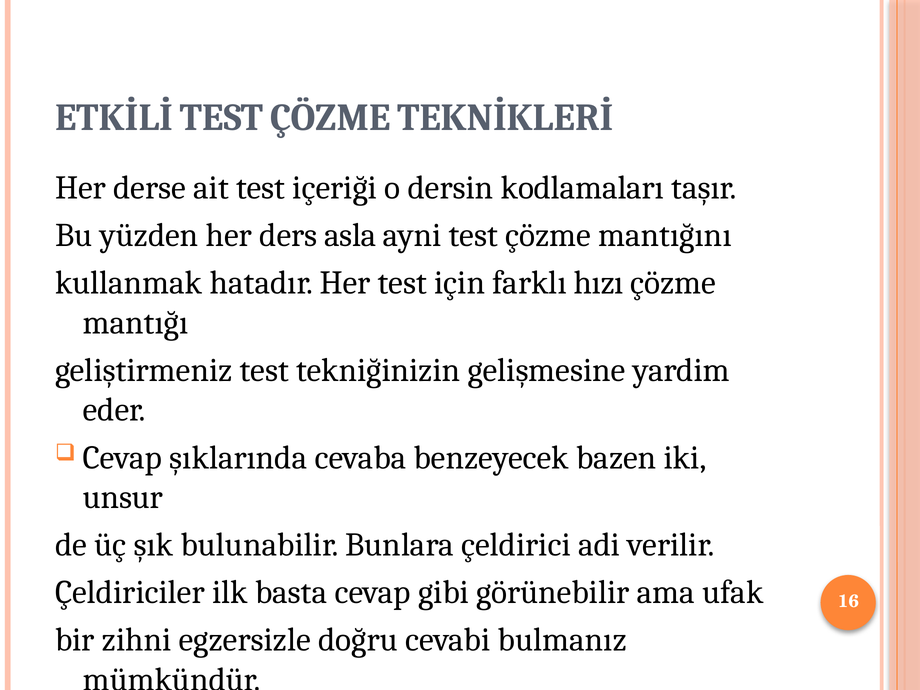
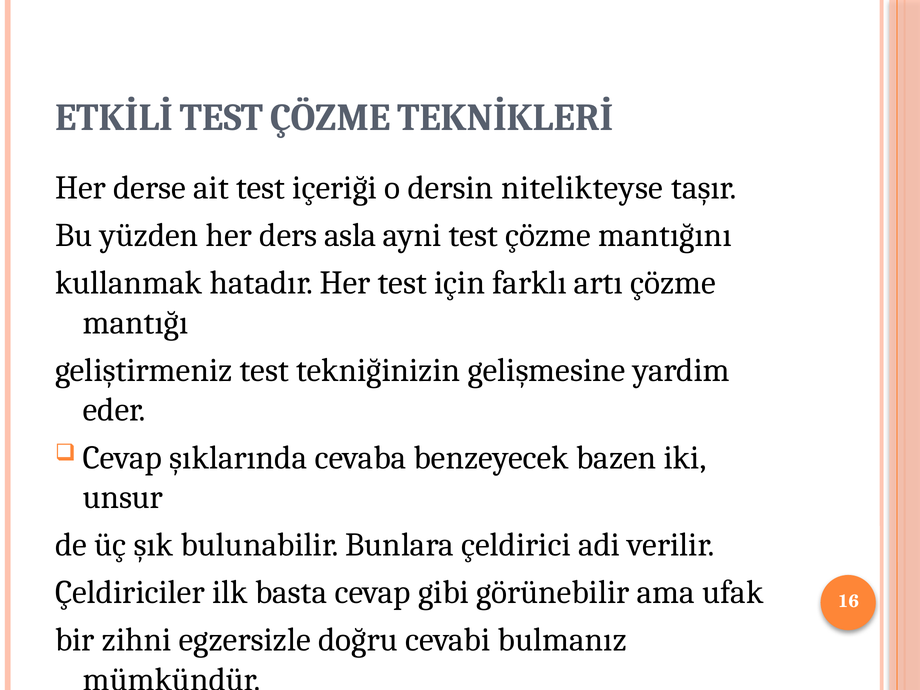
kodlamaları: kodlamaları -> nitelikteyse
hızı: hızı -> artı
